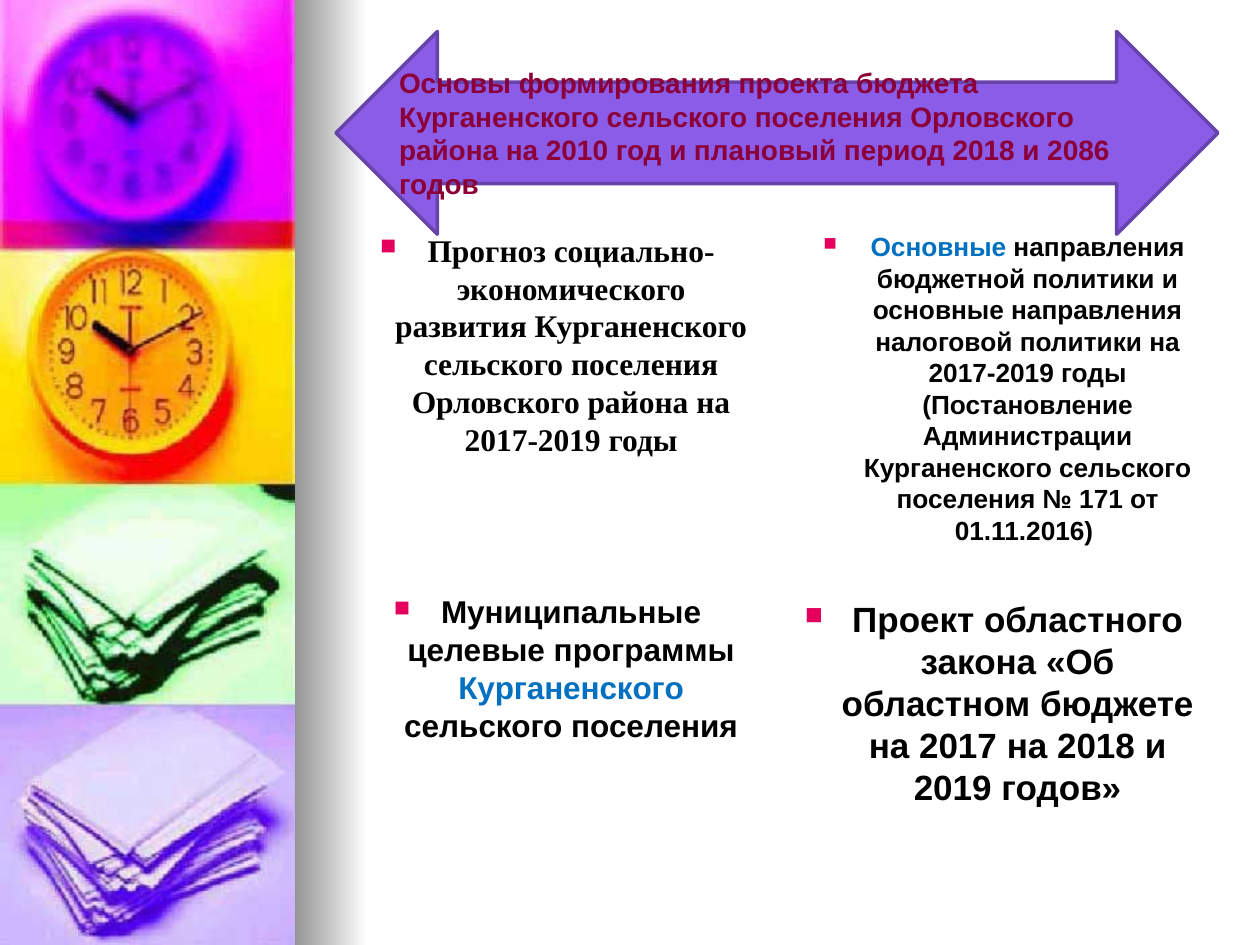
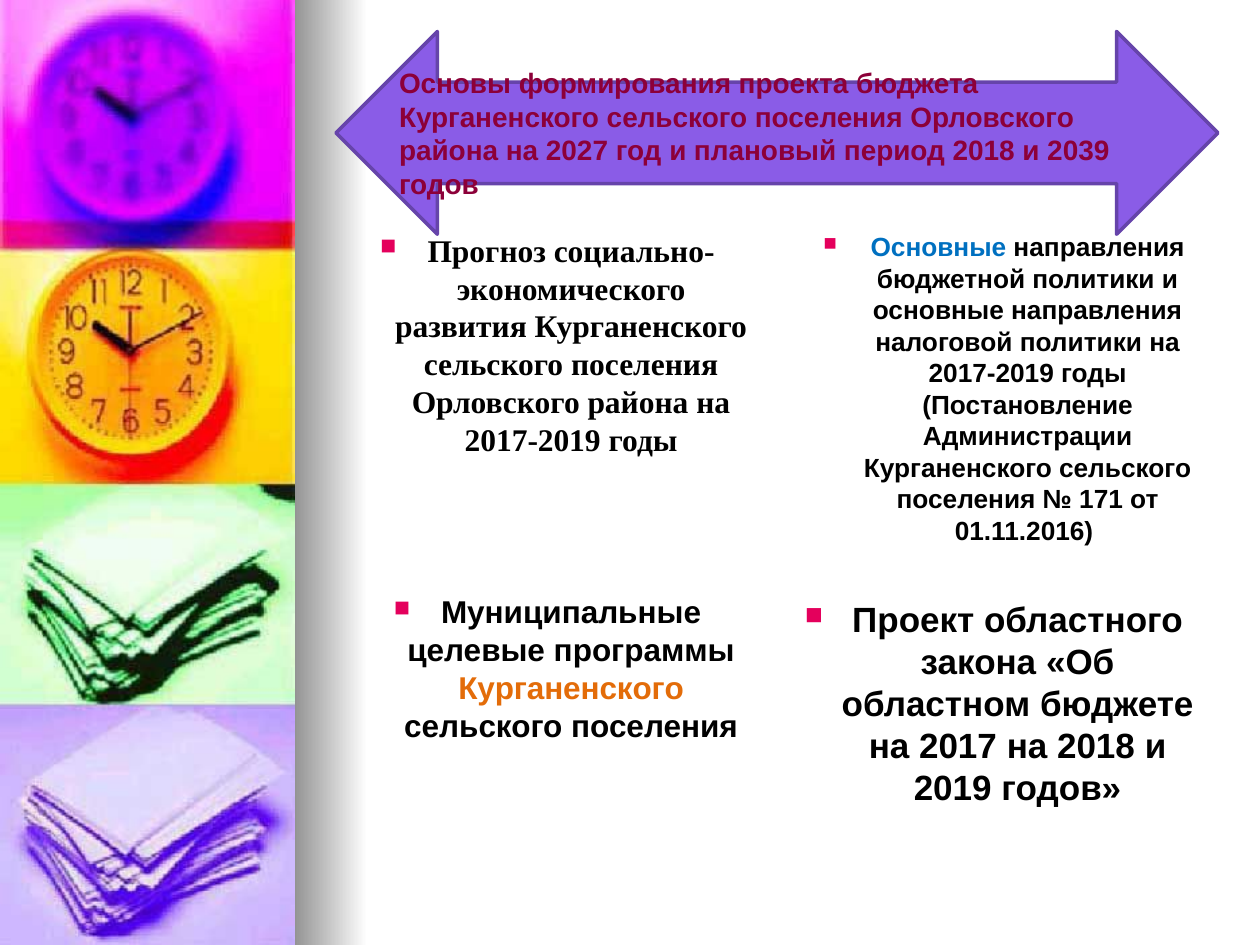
2010: 2010 -> 2027
2086: 2086 -> 2039
Курганенского at (571, 689) colour: blue -> orange
